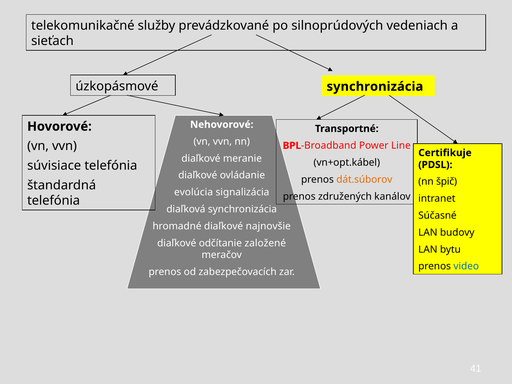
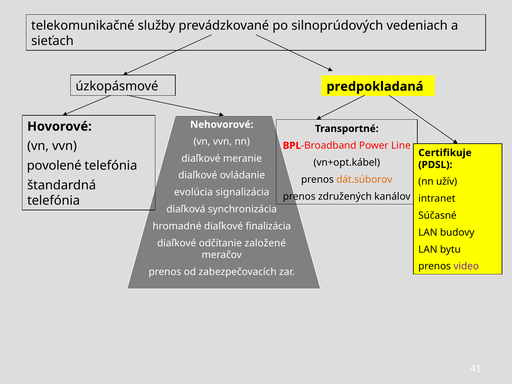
úzkopásmové synchronizácia: synchronizácia -> predpokladaná
súvisiace: súvisiace -> povolené
špič: špič -> užív
najnovšie: najnovšie -> finalizácia
video colour: blue -> purple
